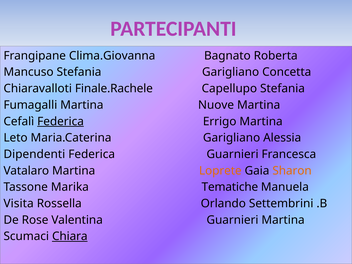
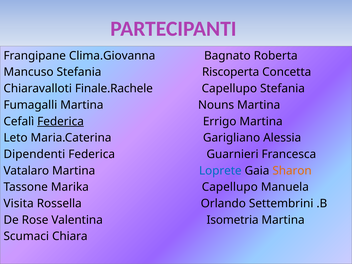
Stefania Garigliano: Garigliano -> Riscoperta
Nuove: Nuove -> Nouns
Loprete colour: orange -> blue
Marika Tematiche: Tematiche -> Capellupo
Valentina Guarnieri: Guarnieri -> Isometria
Chiara underline: present -> none
